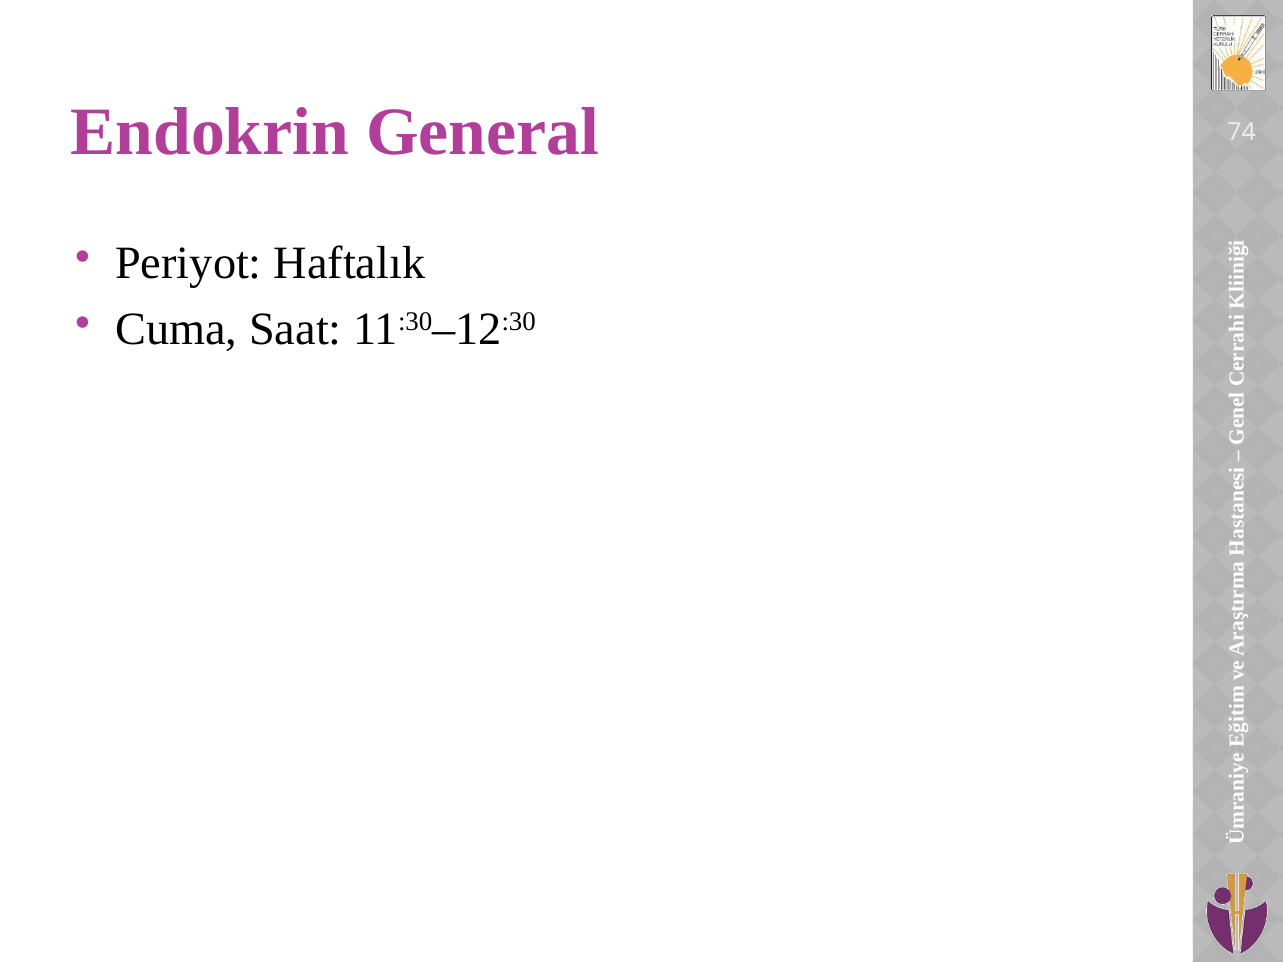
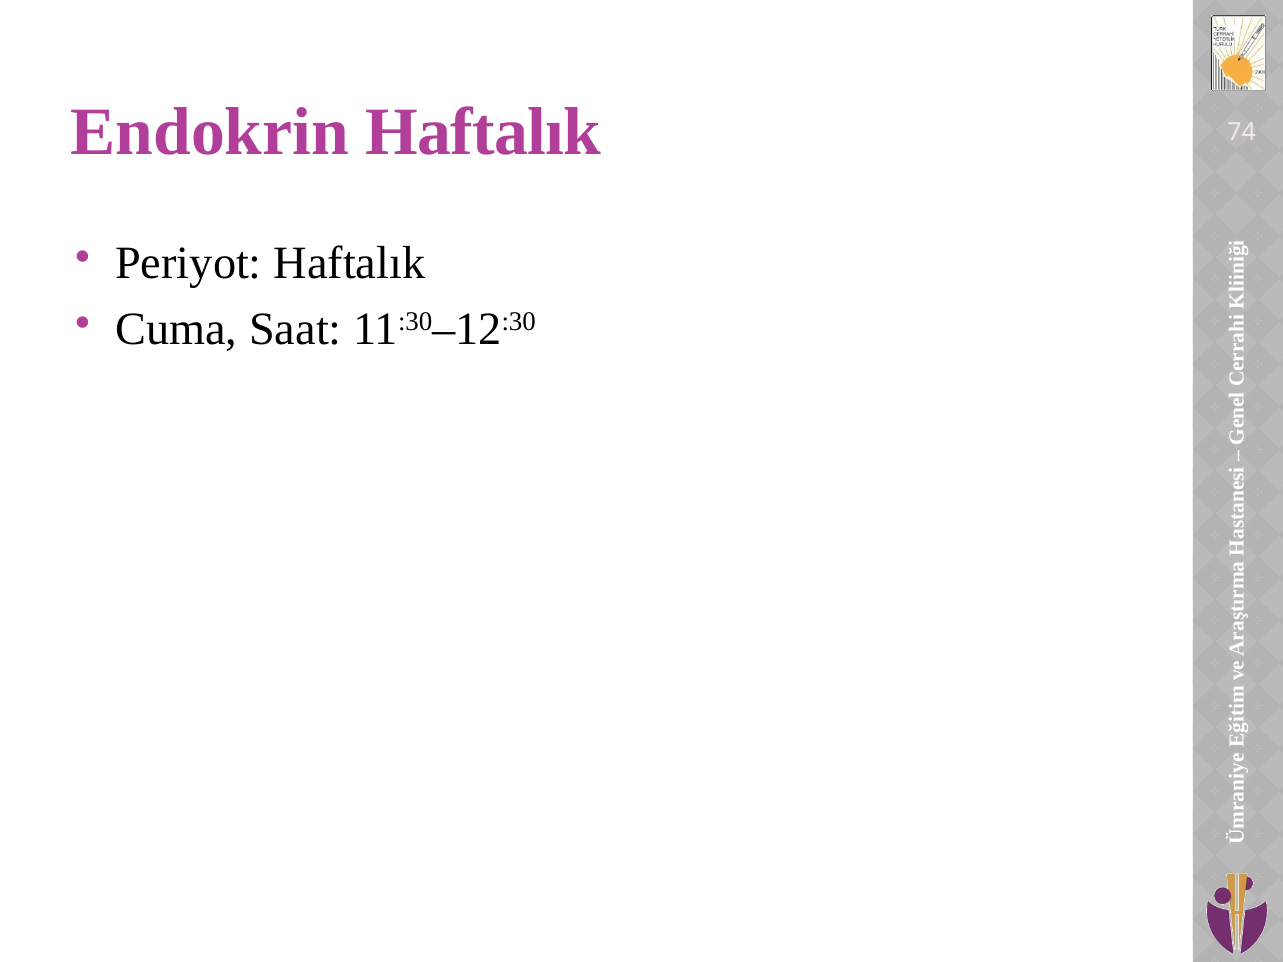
Endokrin General: General -> Haftalık
